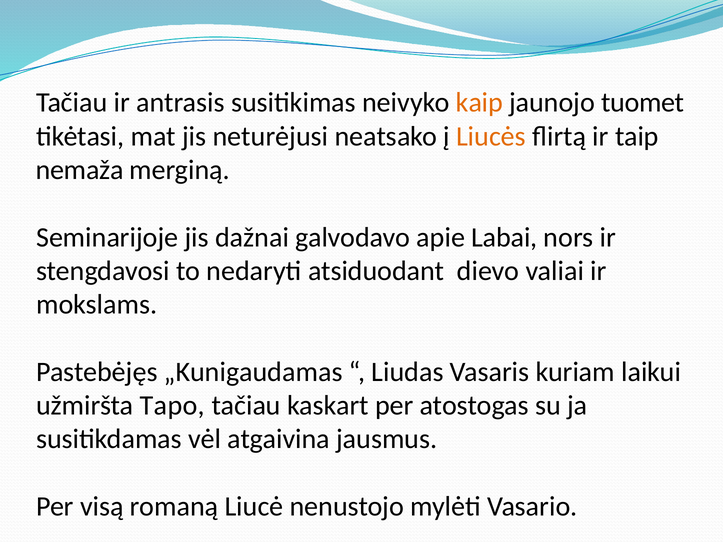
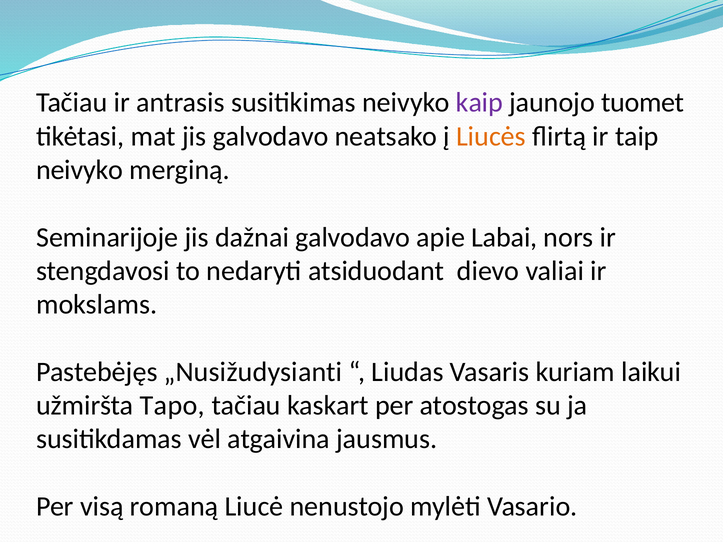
kaip colour: orange -> purple
jis neturėjusi: neturėjusi -> galvodavo
nemaža at (80, 170): nemaža -> neivyko
„Kunigaudamas: „Kunigaudamas -> „Nusižudysianti
